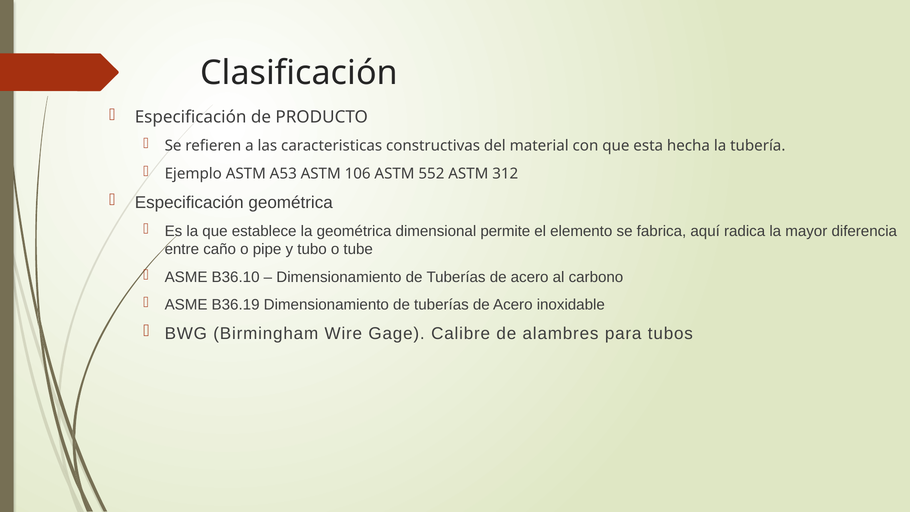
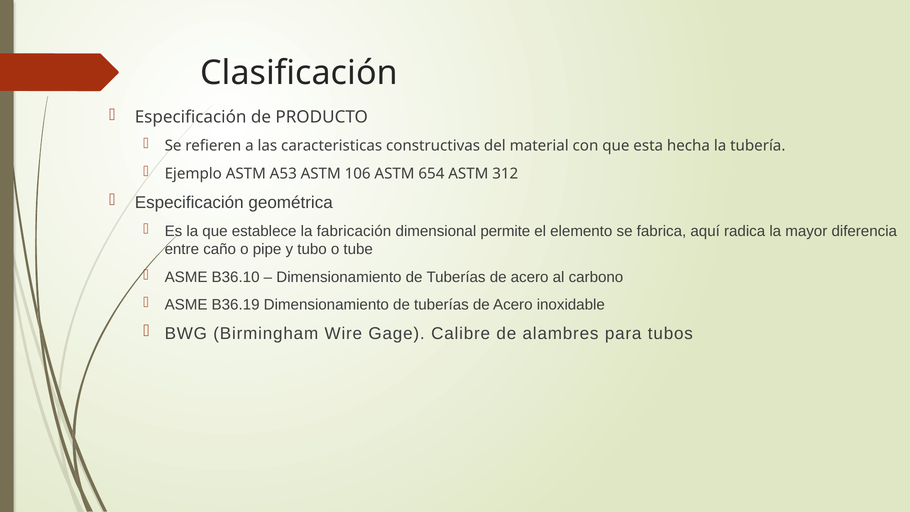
552: 552 -> 654
la geométrica: geométrica -> fabricación
